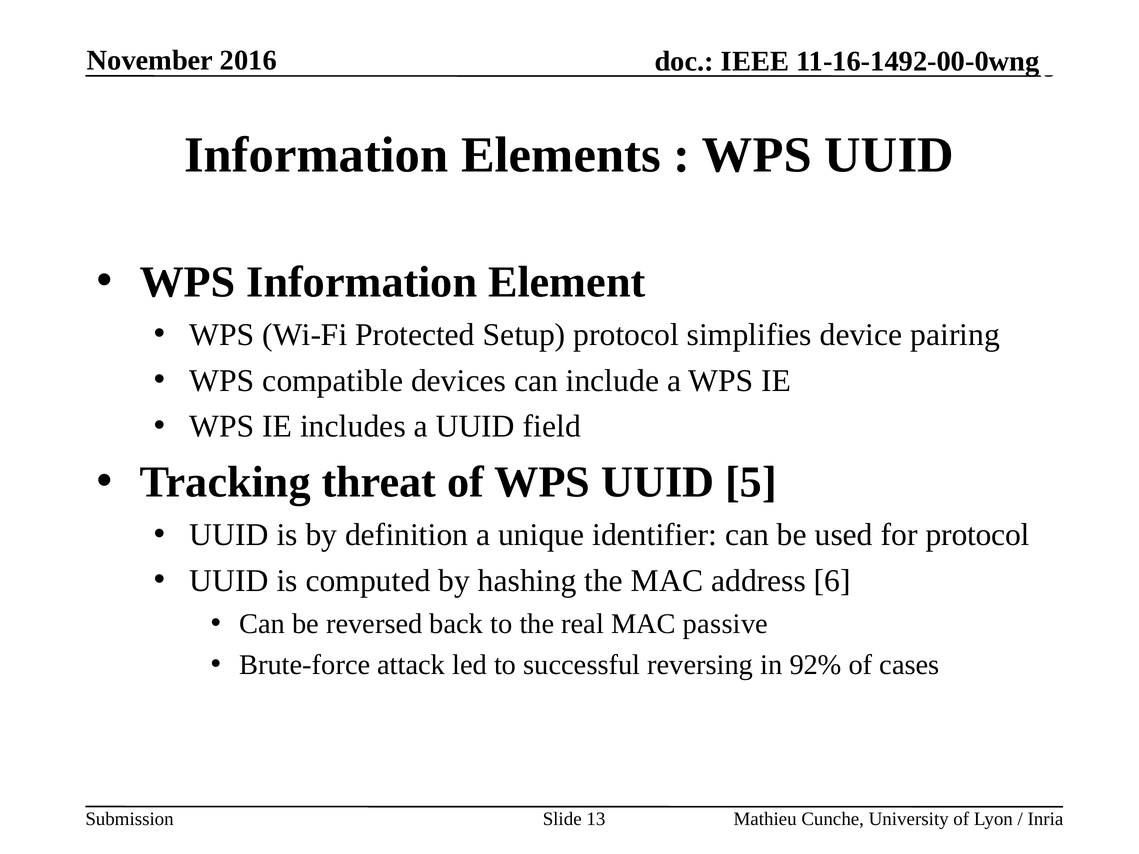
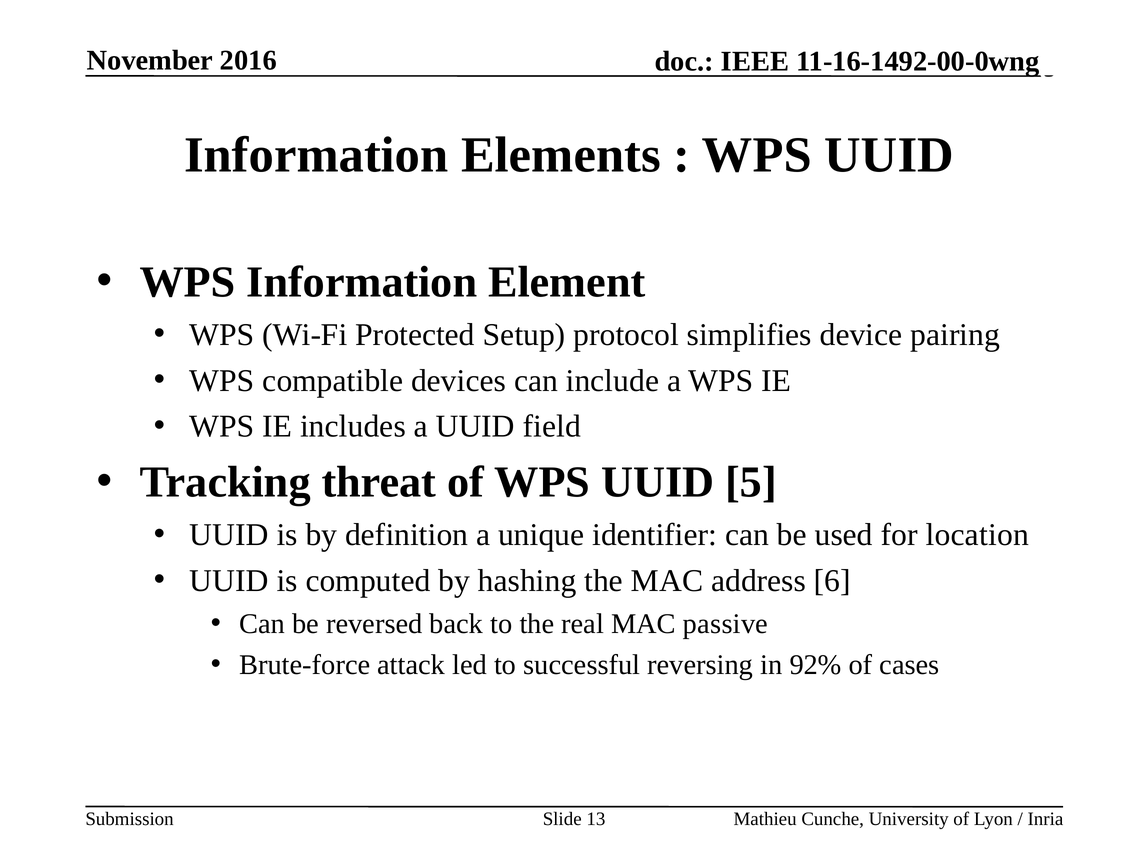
for protocol: protocol -> location
